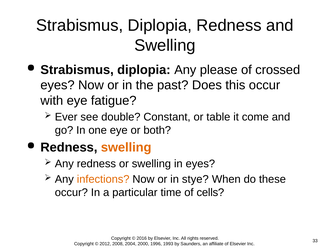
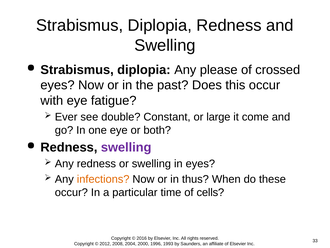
table: table -> large
swelling at (126, 147) colour: orange -> purple
stye: stye -> thus
